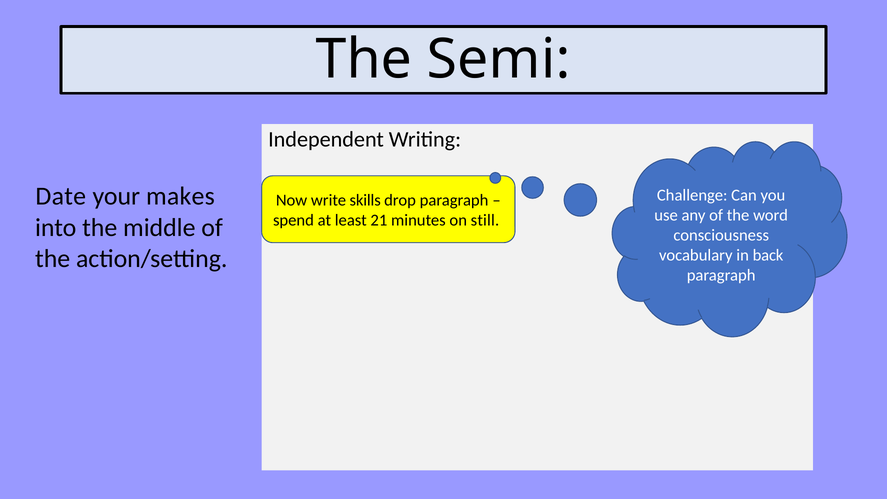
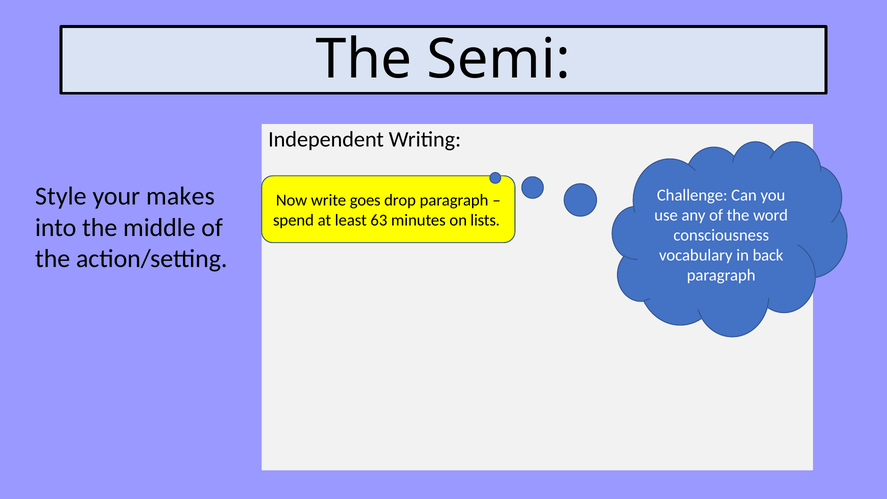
Date: Date -> Style
skills: skills -> goes
21: 21 -> 63
still: still -> lists
